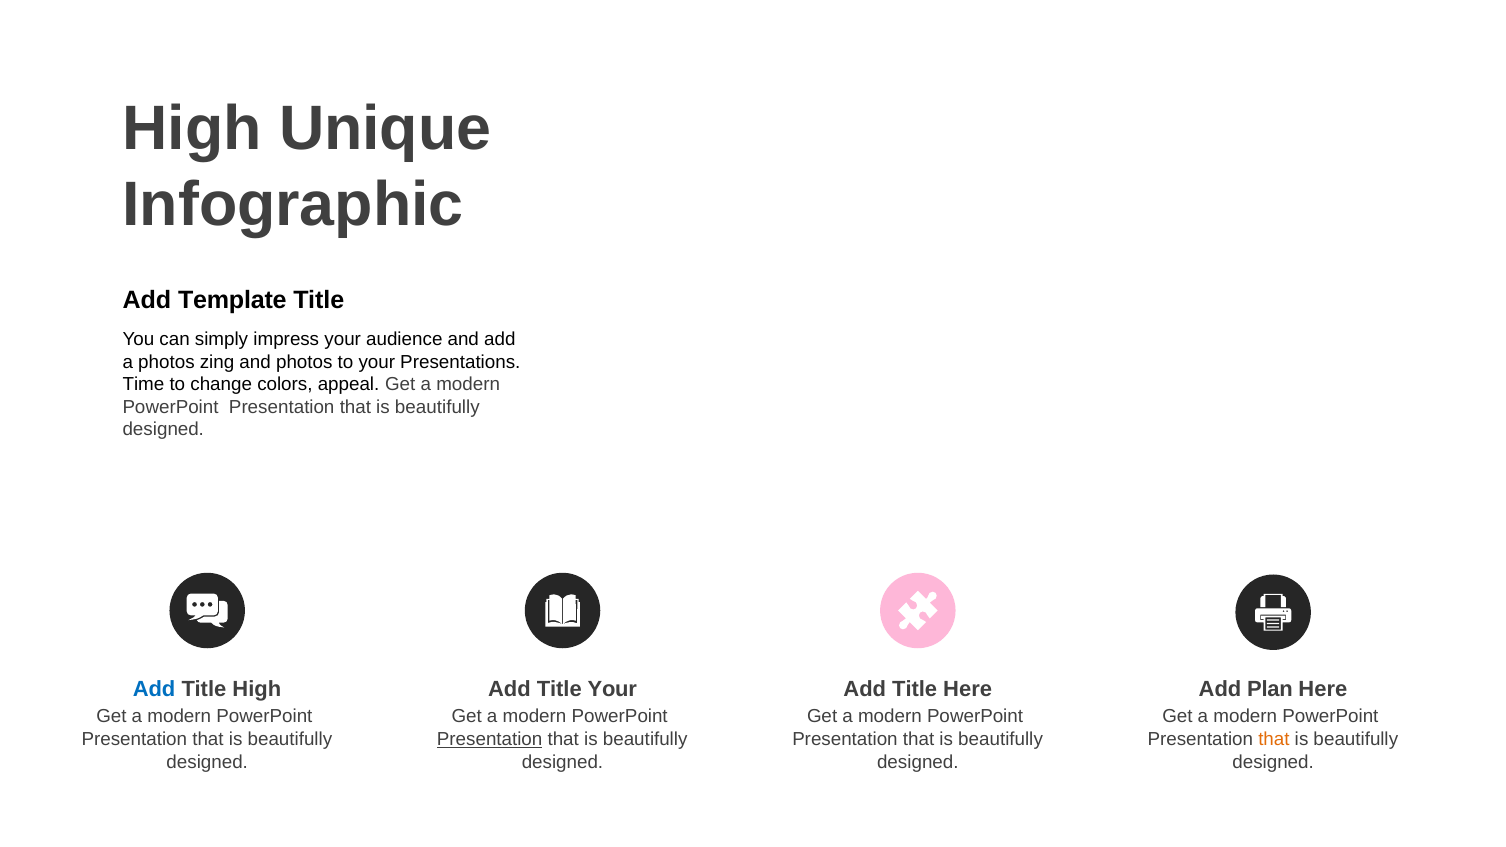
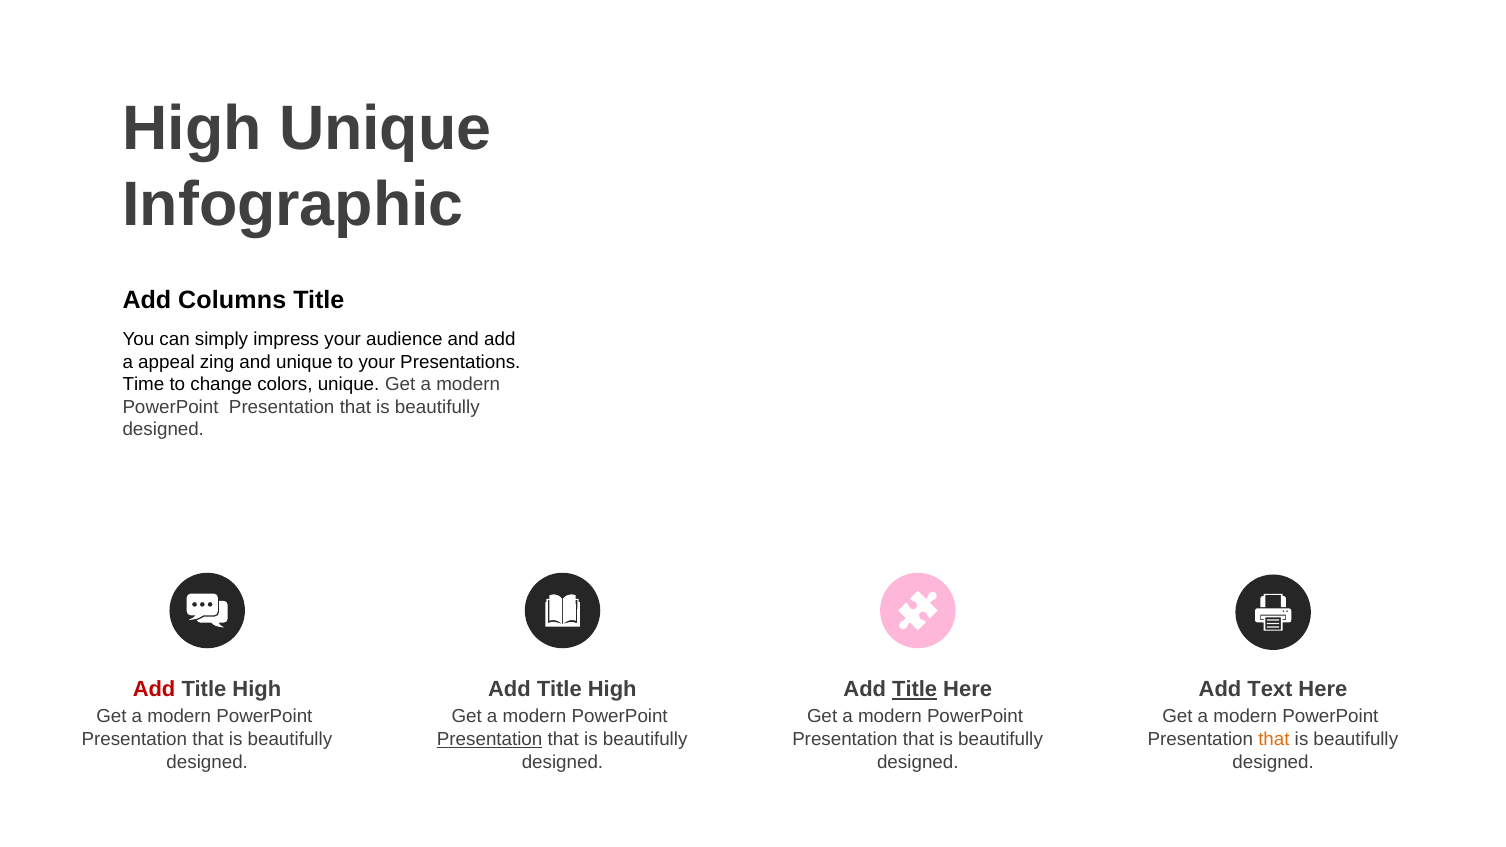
Template: Template -> Columns
a photos: photos -> appeal
and photos: photos -> unique
colors appeal: appeal -> unique
Add at (154, 690) colour: blue -> red
Your at (612, 690): Your -> High
Title at (915, 690) underline: none -> present
Plan: Plan -> Text
